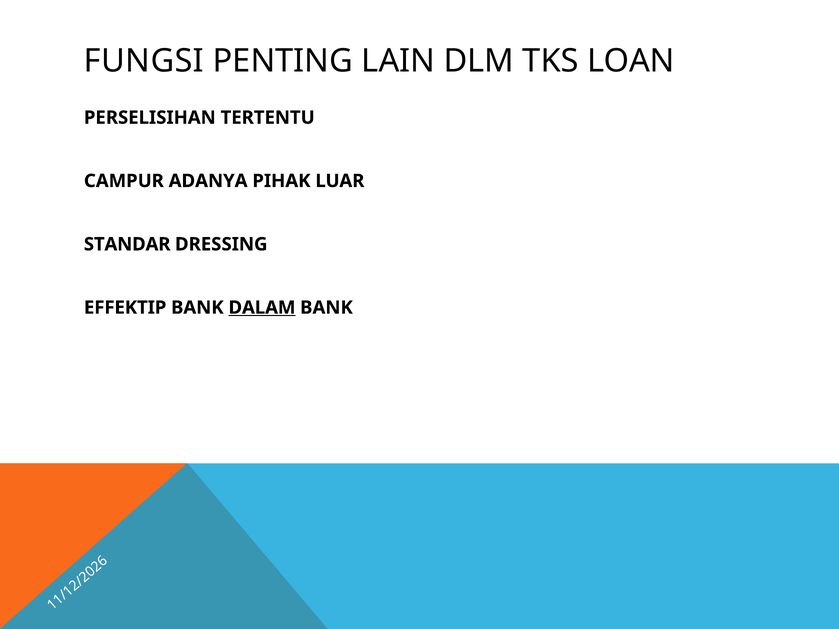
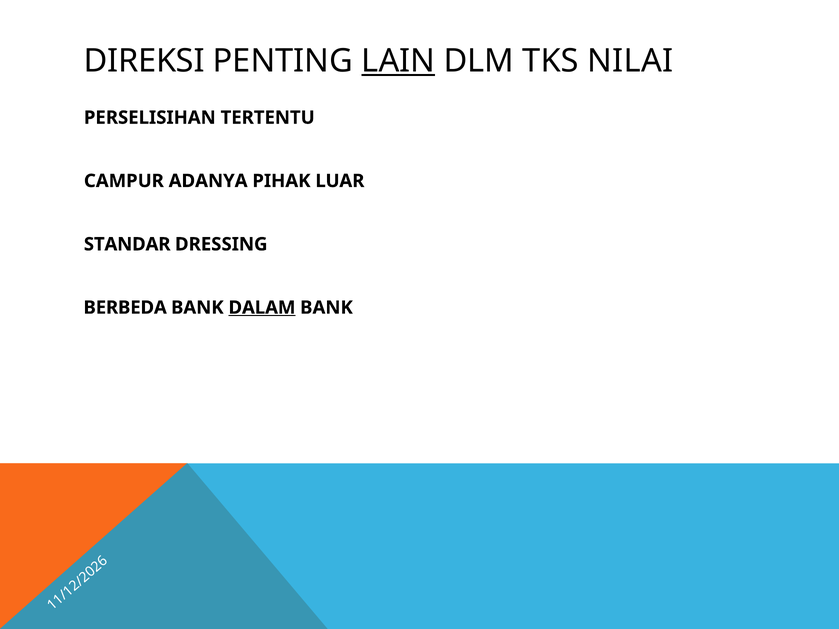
FUNGSI: FUNGSI -> DIREKSI
LAIN underline: none -> present
LOAN: LOAN -> NILAI
EFFEKTIP: EFFEKTIP -> BERBEDA
